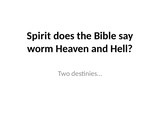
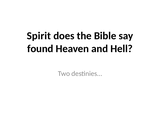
worm: worm -> found
